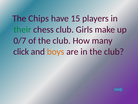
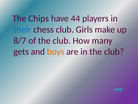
15: 15 -> 44
their colour: green -> blue
0/7: 0/7 -> 8/7
click: click -> gets
